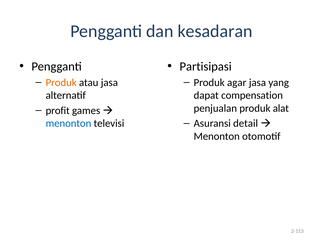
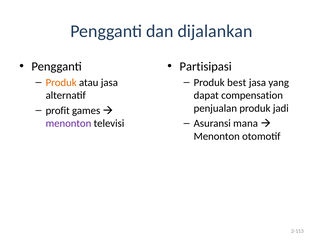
kesadaran: kesadaran -> dijalankan
agar: agar -> best
alat: alat -> jadi
detail: detail -> mana
menonton at (68, 123) colour: blue -> purple
